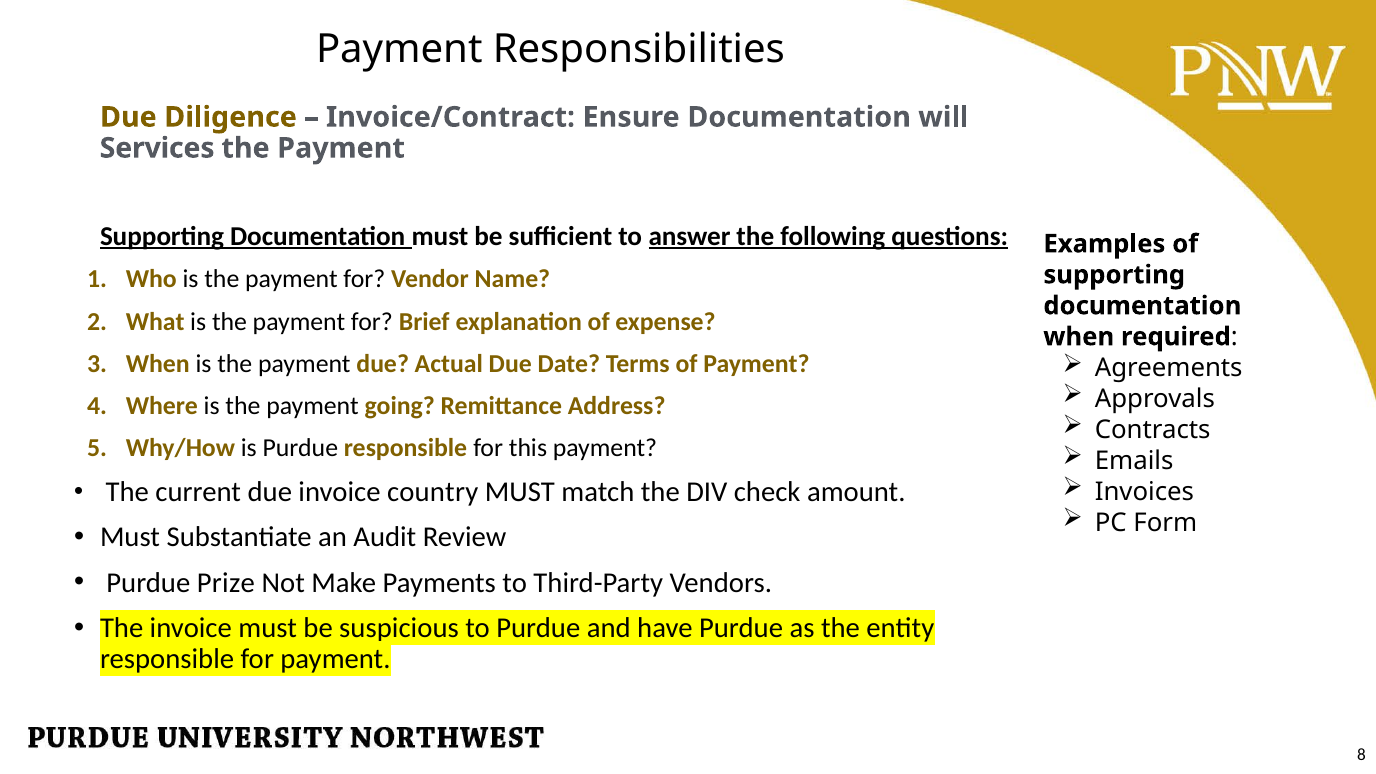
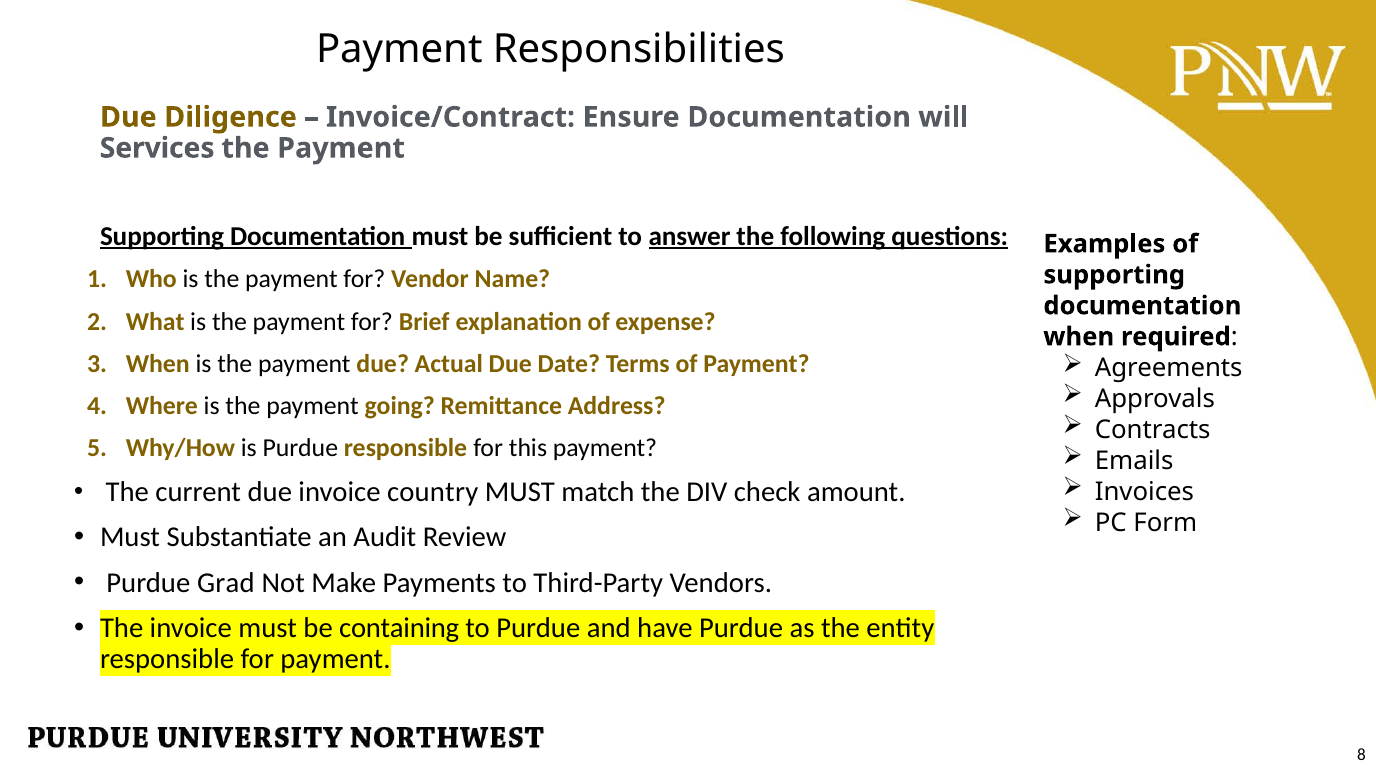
Prize: Prize -> Grad
suspicious: suspicious -> containing
